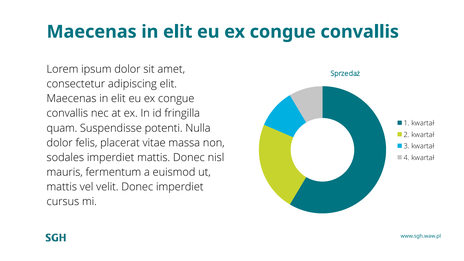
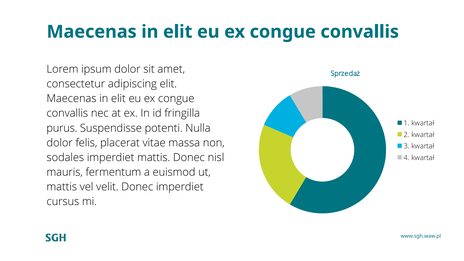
quam: quam -> purus
